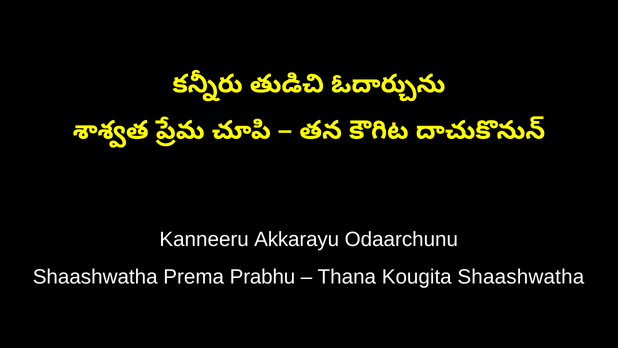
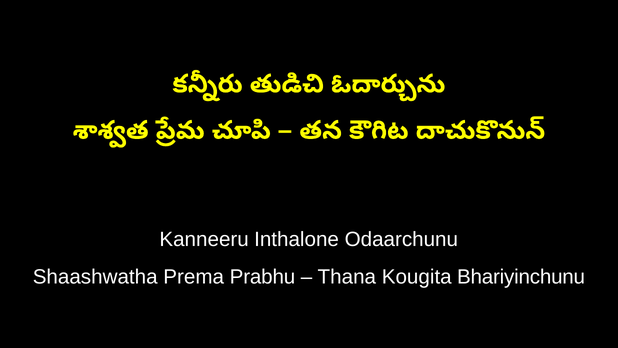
Akkarayu: Akkarayu -> Inthalone
Kougita Shaashwatha: Shaashwatha -> Bhariyinchunu
